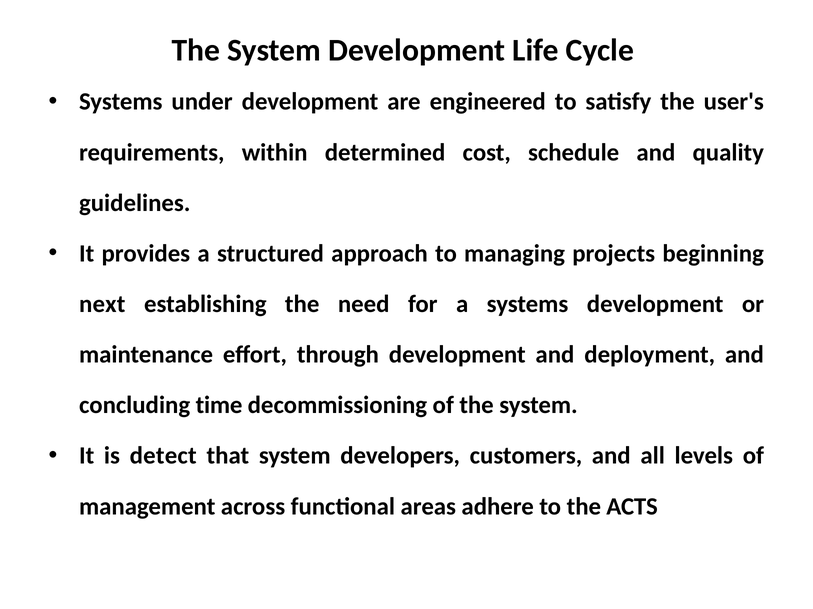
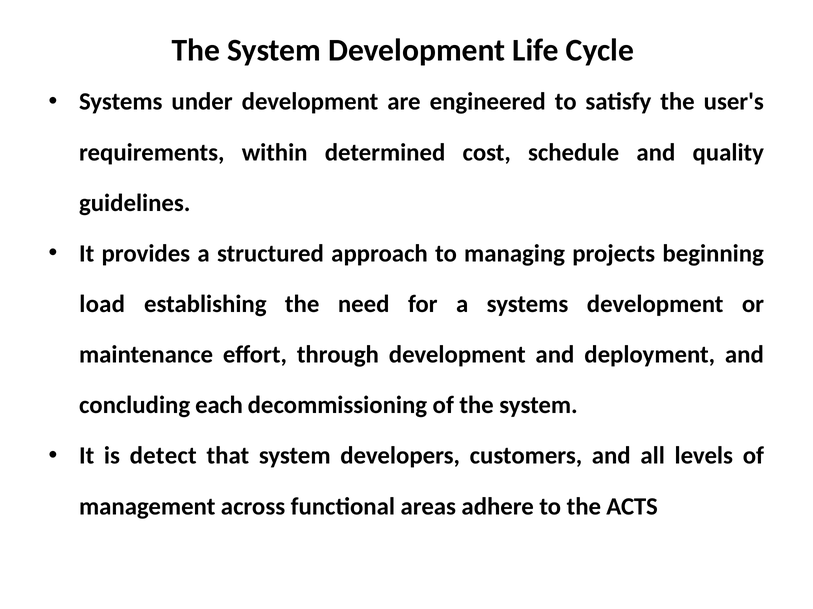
next: next -> load
time: time -> each
